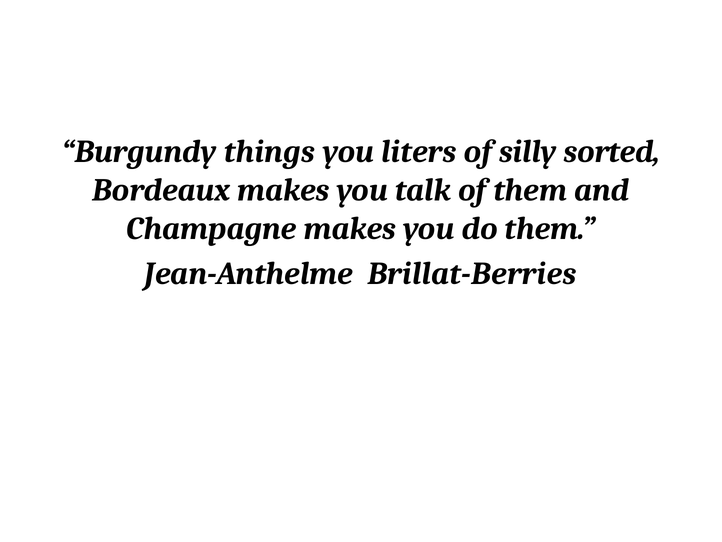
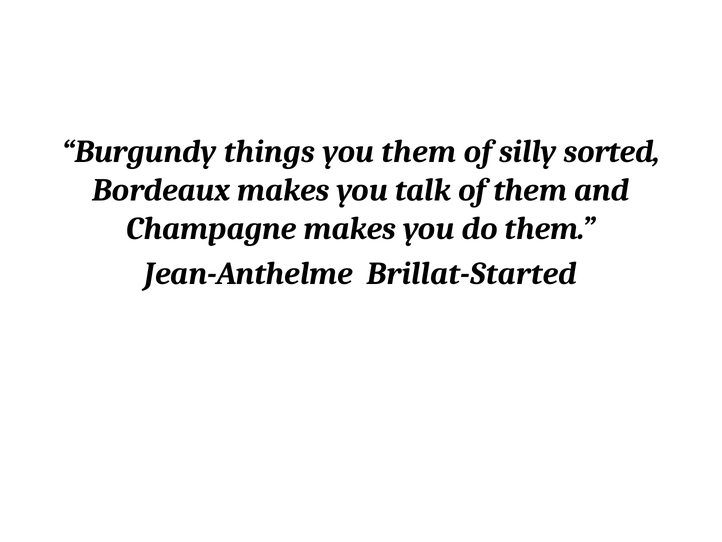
you liters: liters -> them
Brillat-Berries: Brillat-Berries -> Brillat-Started
